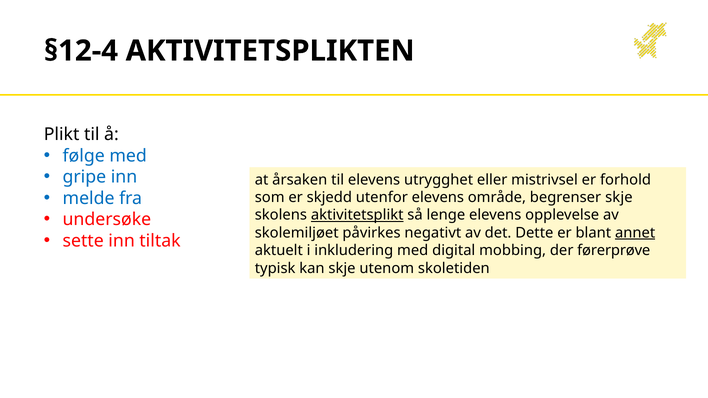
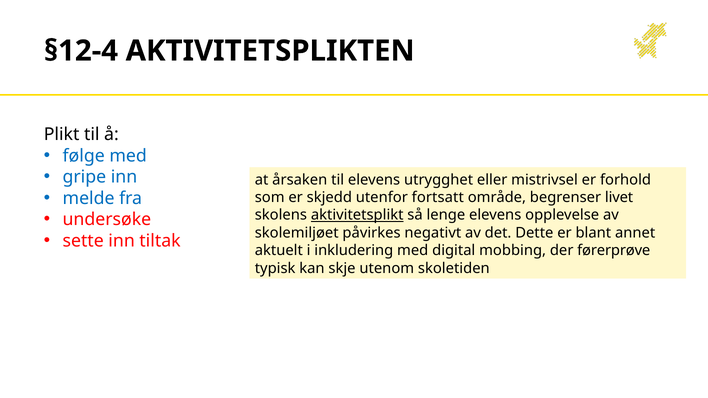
utenfor elevens: elevens -> fortsatt
begrenser skje: skje -> livet
annet underline: present -> none
